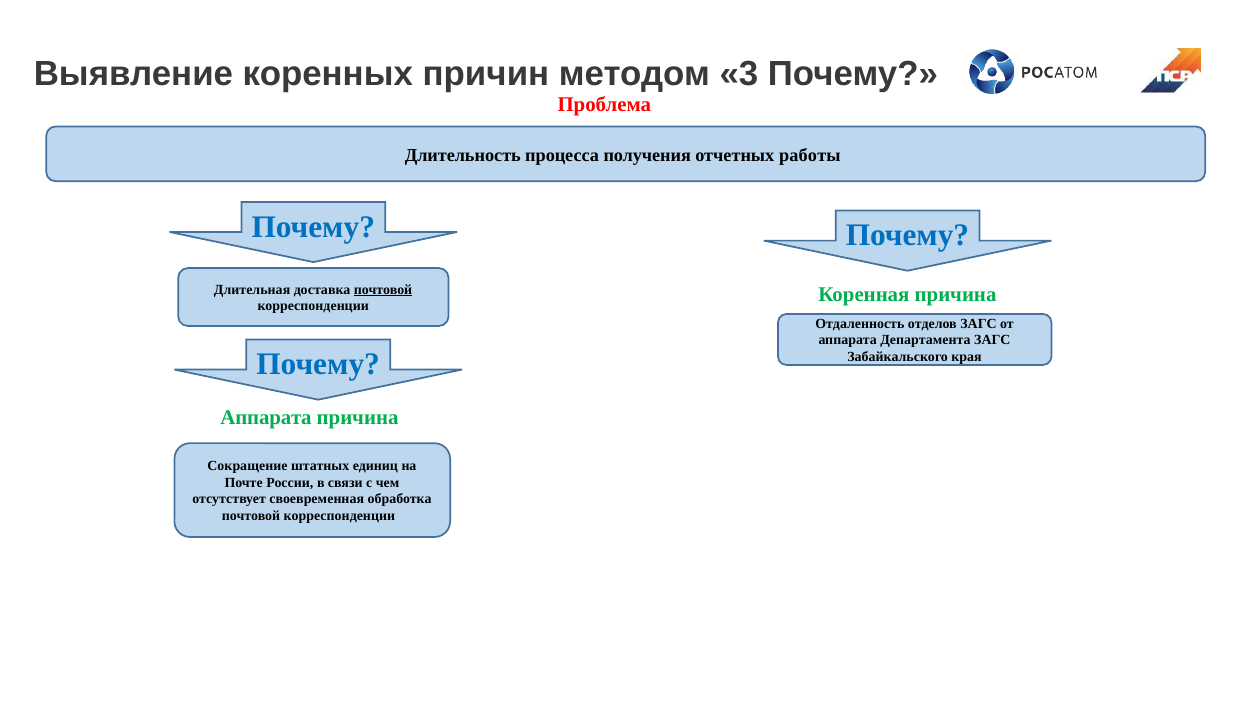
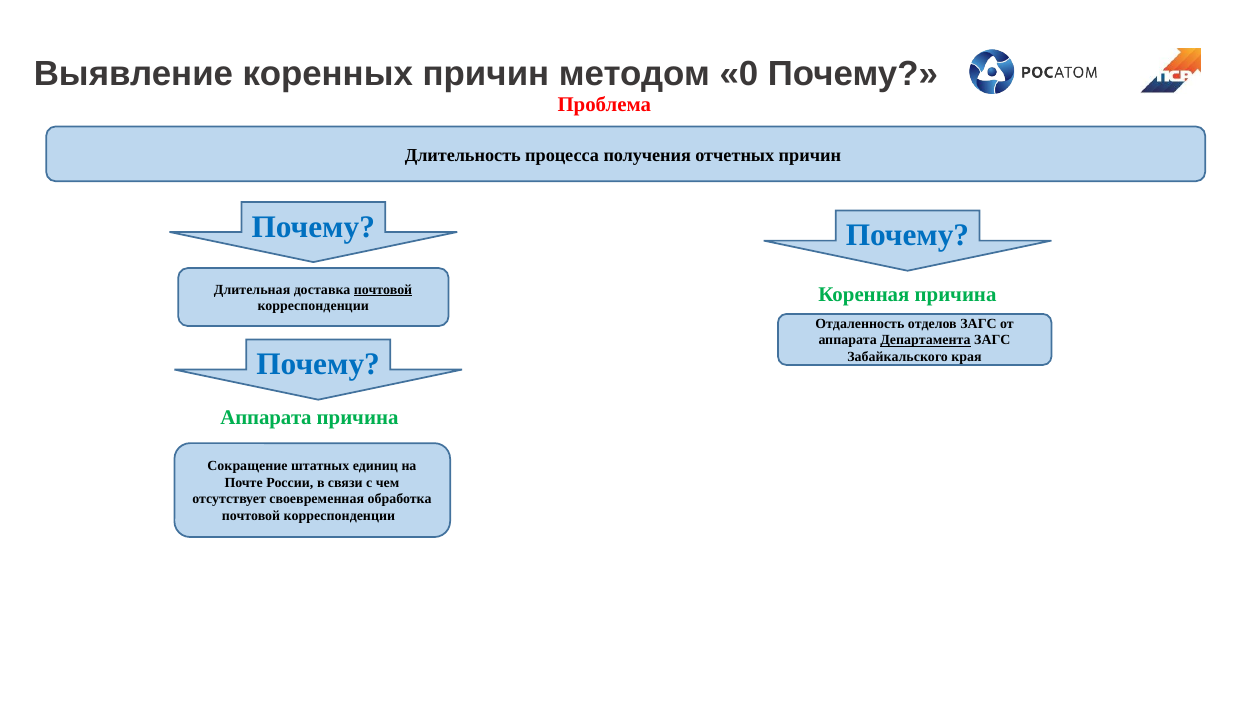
3: 3 -> 0
отчетных работы: работы -> причин
Департамента underline: none -> present
